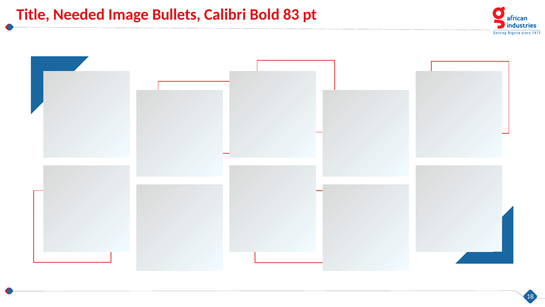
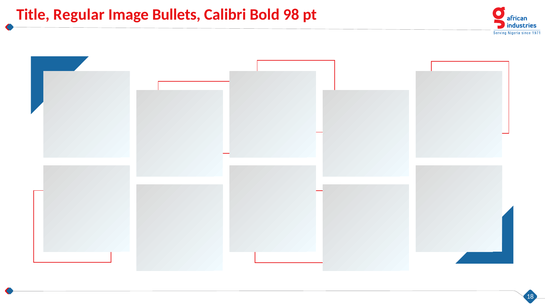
Needed: Needed -> Regular
83: 83 -> 98
